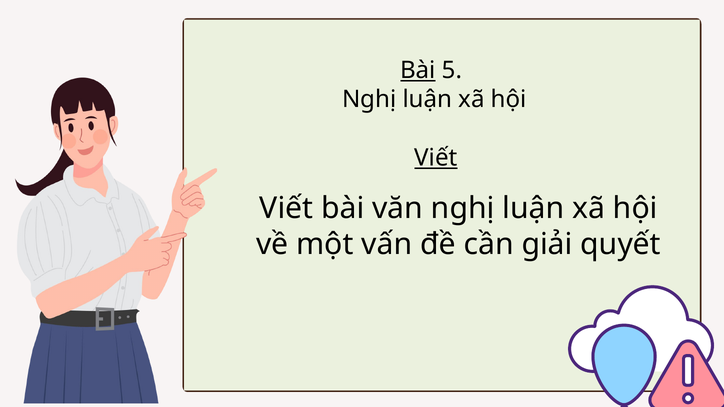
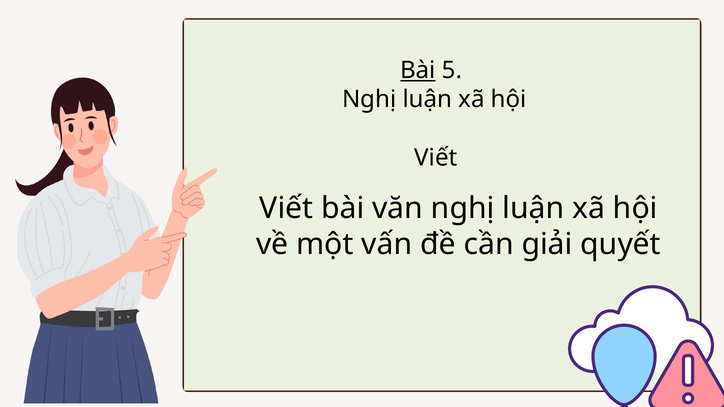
Viết at (436, 158) underline: present -> none
